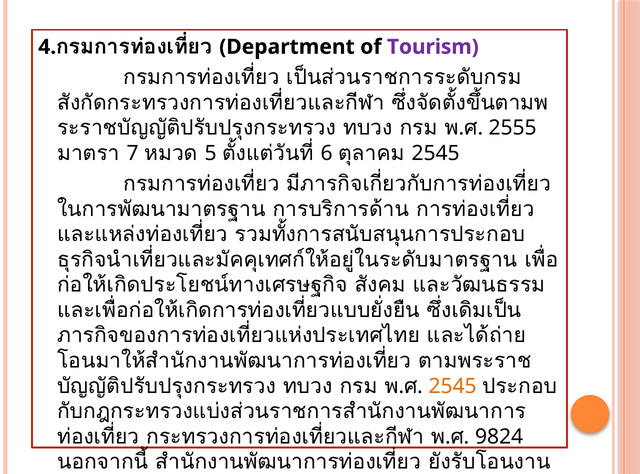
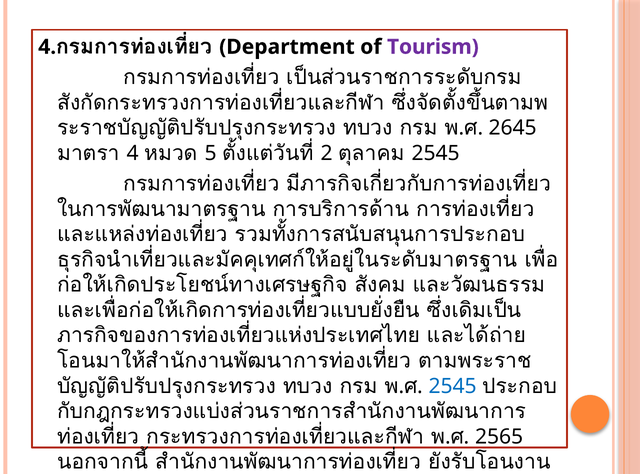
2555: 2555 -> 2645
7: 7 -> 4
6: 6 -> 2
2545 at (453, 386) colour: orange -> blue
9824: 9824 -> 2565
